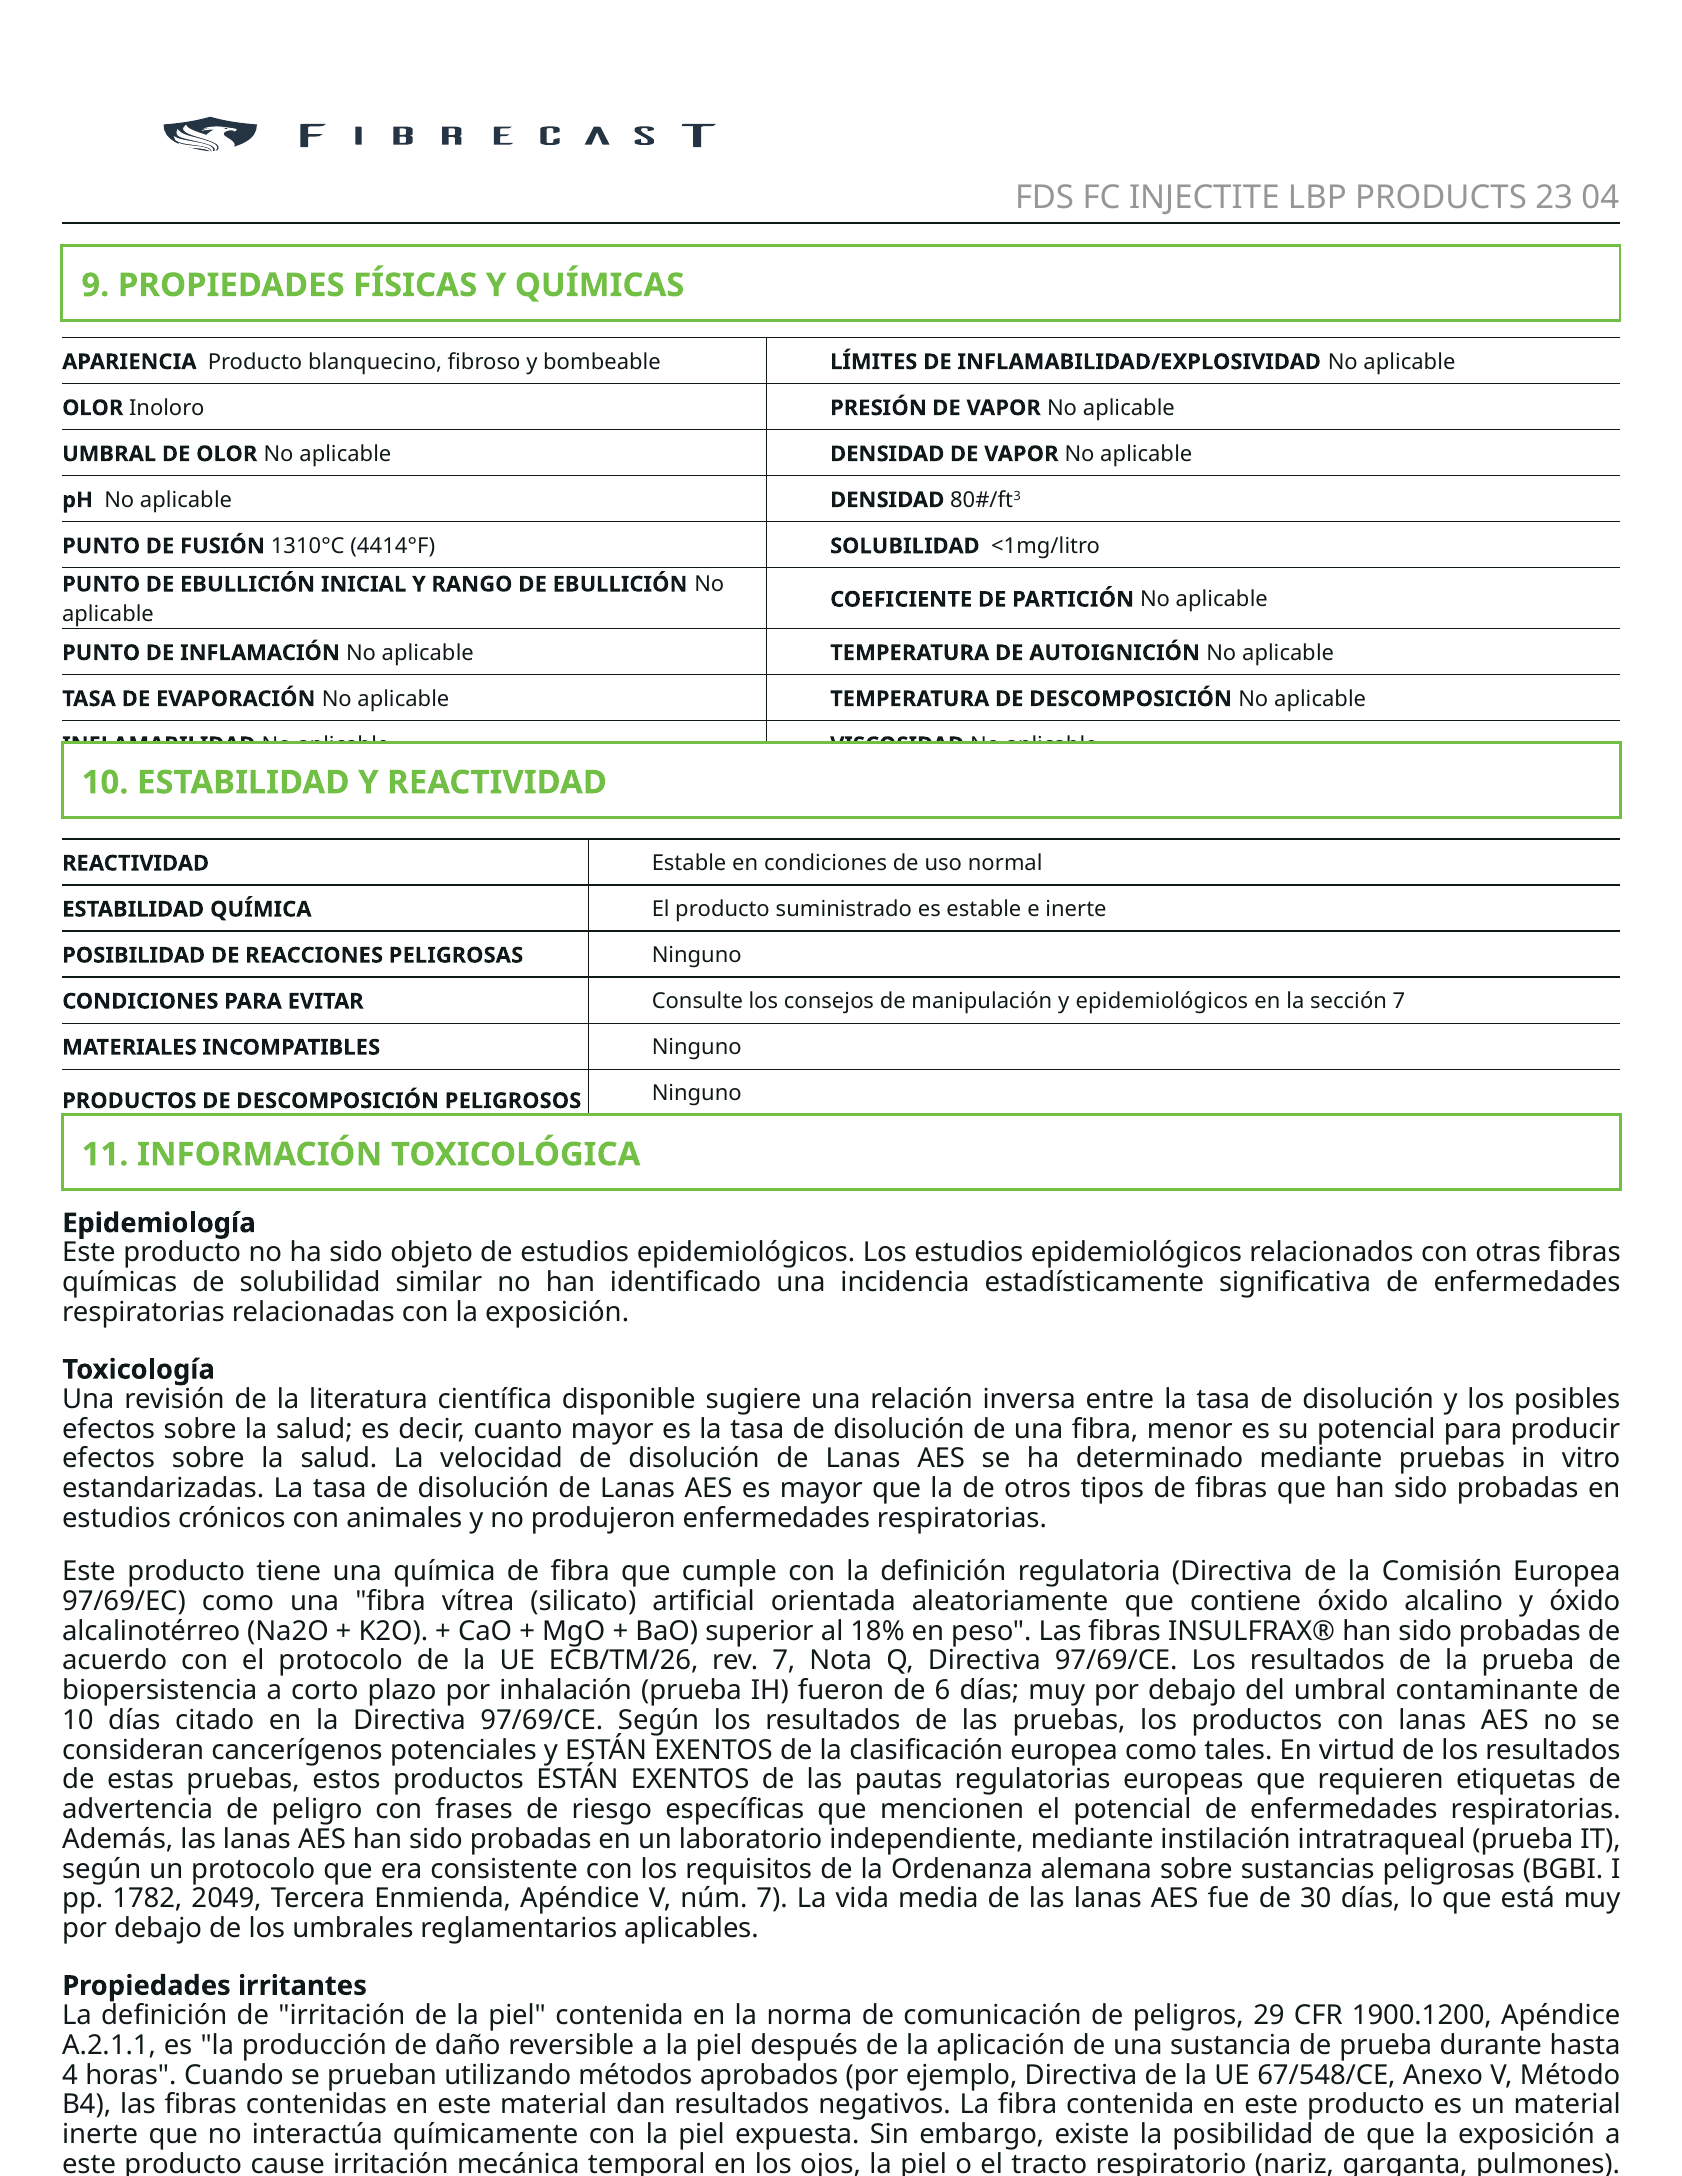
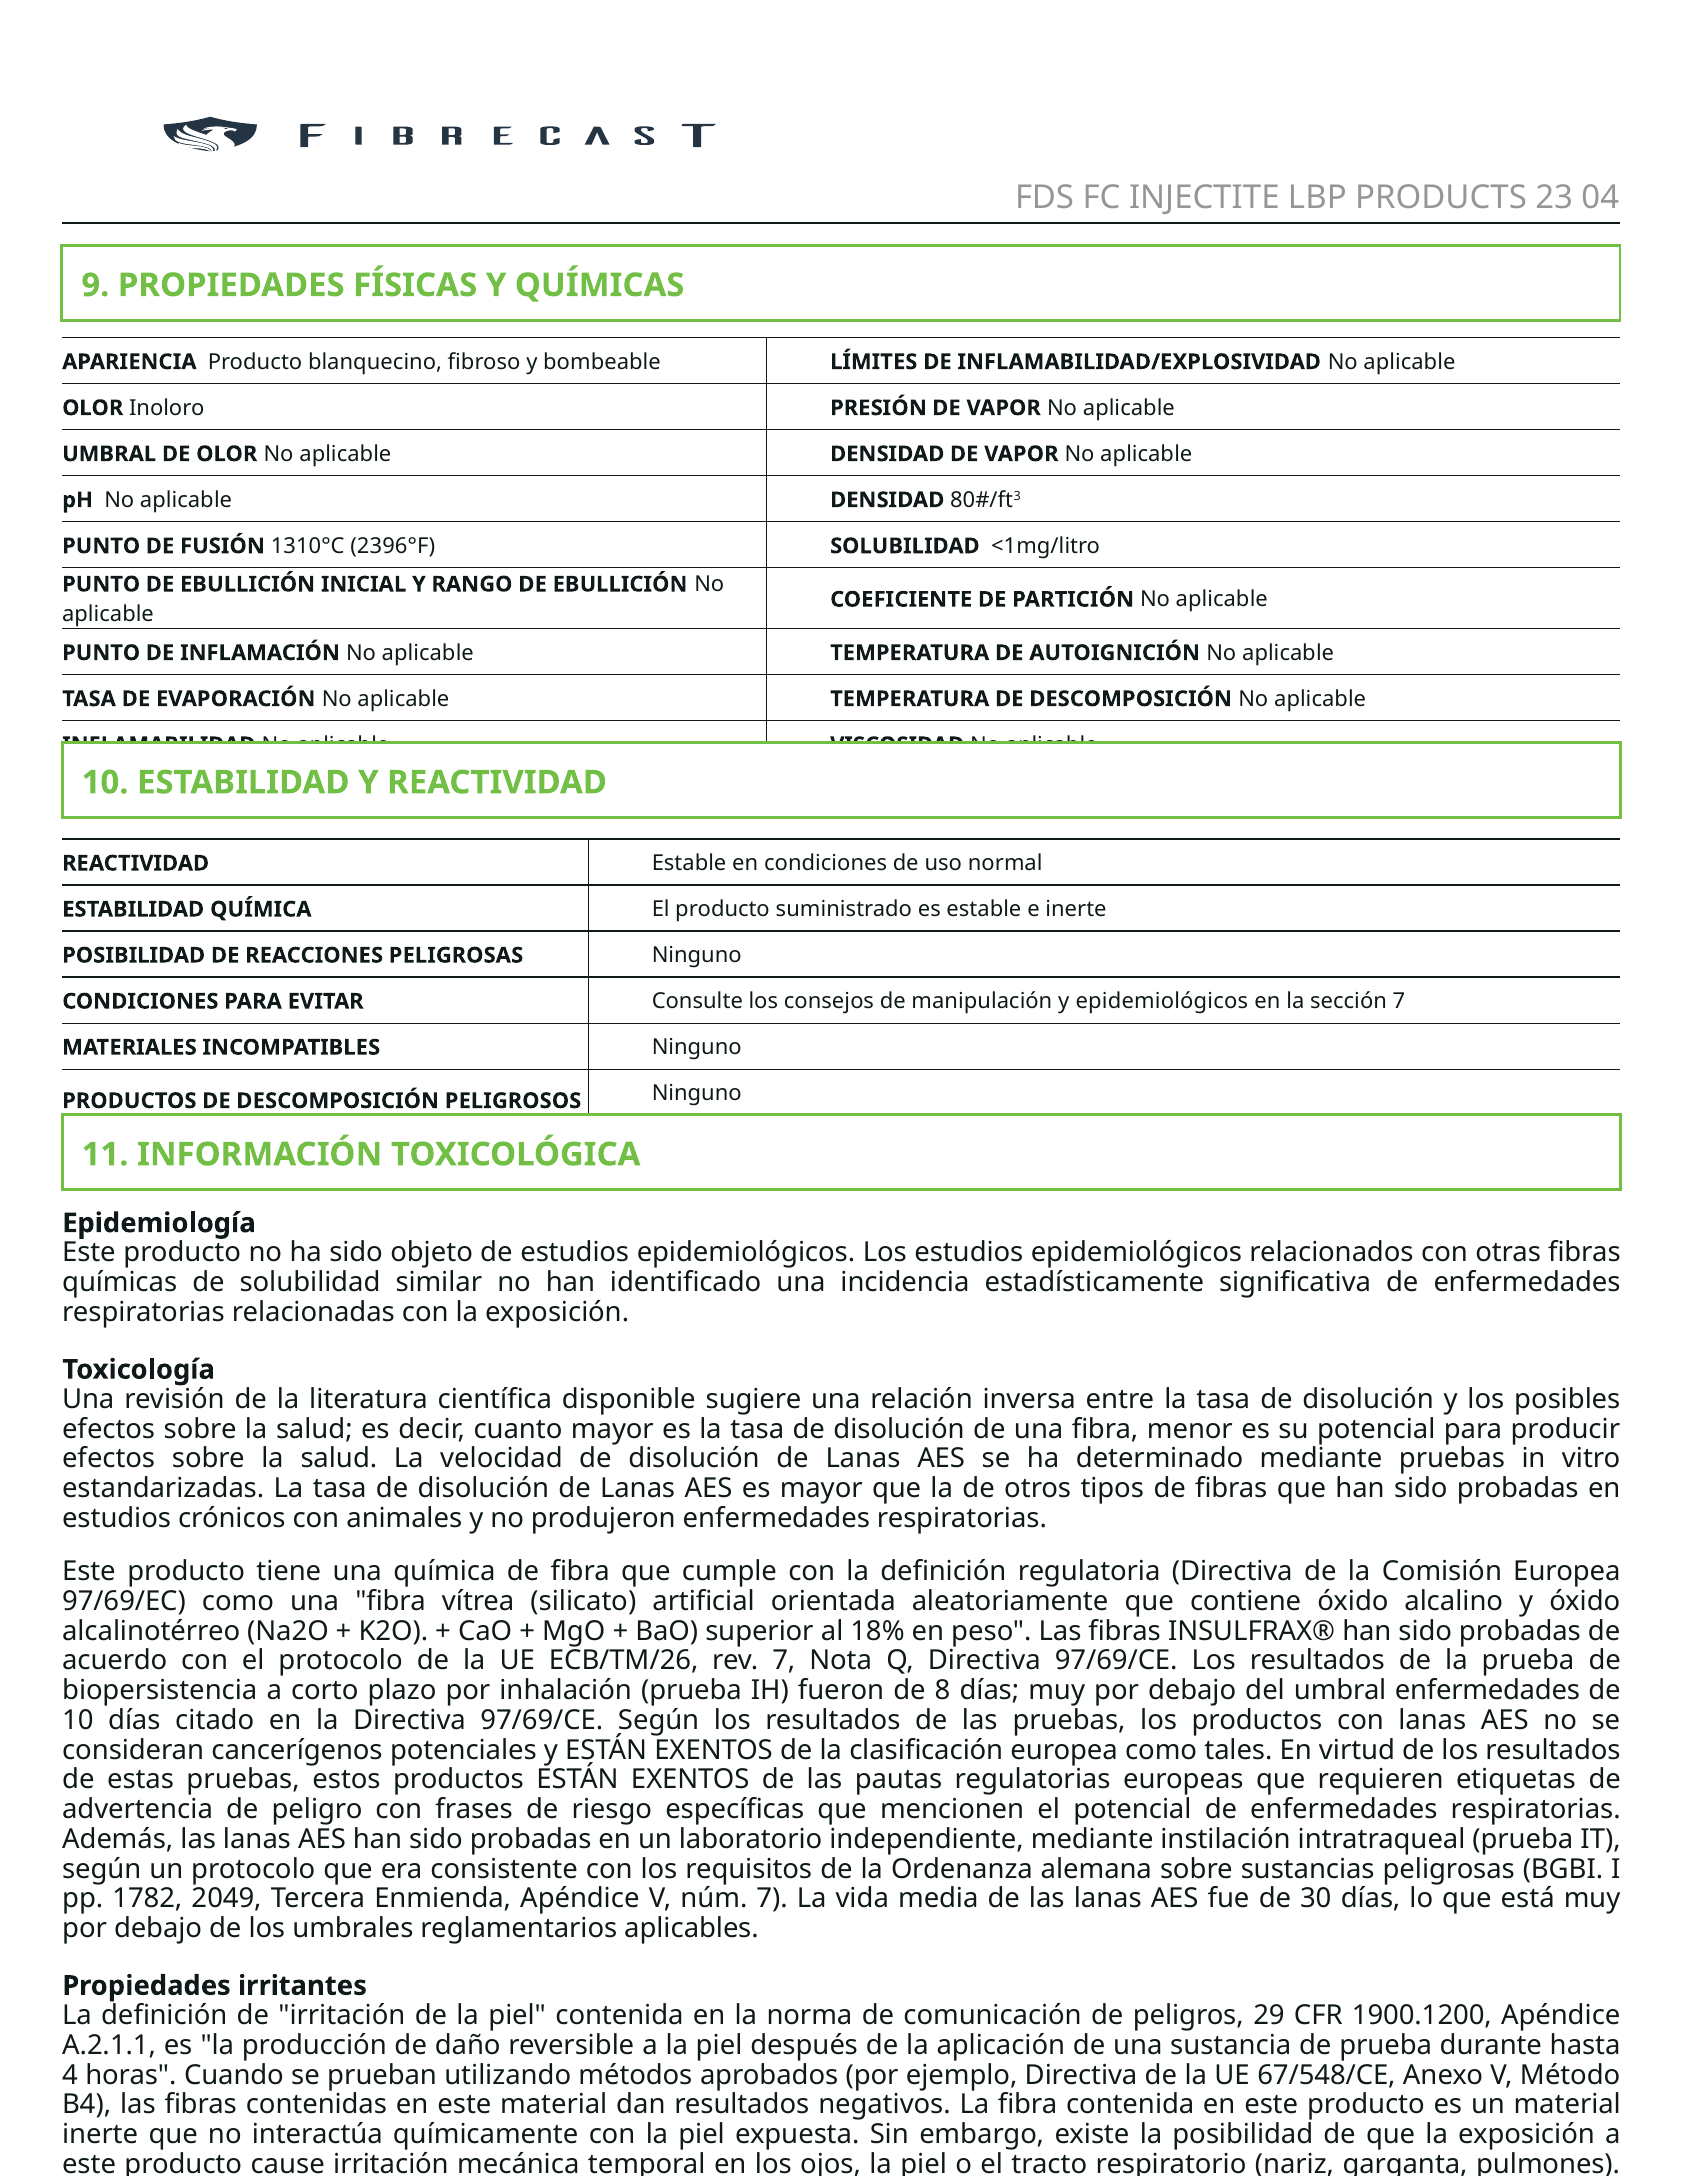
4414°F: 4414°F -> 2396°F
6: 6 -> 8
umbral contaminante: contaminante -> enfermedades
